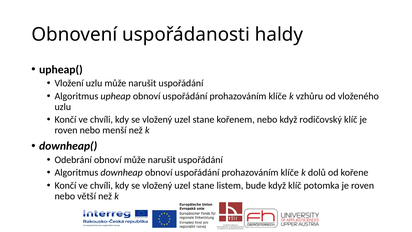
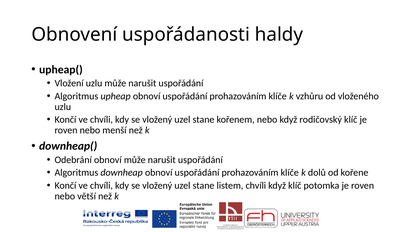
listem bude: bude -> chvíli
